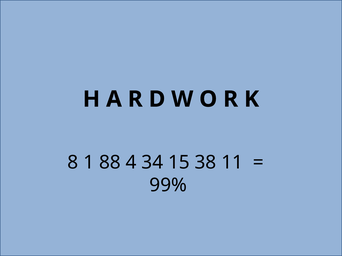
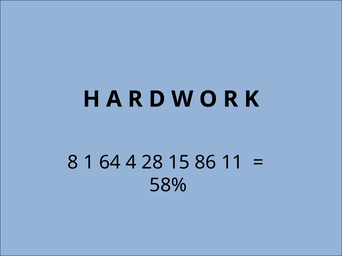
88: 88 -> 64
34: 34 -> 28
38: 38 -> 86
99%: 99% -> 58%
